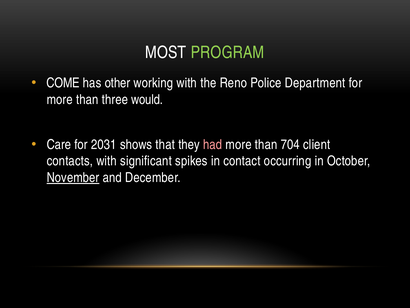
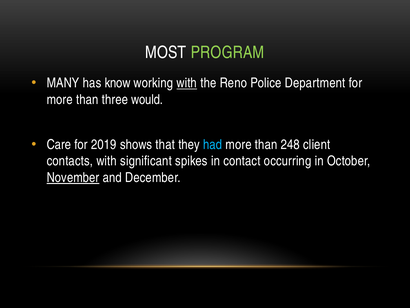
COME: COME -> MANY
other: other -> know
with at (187, 83) underline: none -> present
2031: 2031 -> 2019
had colour: pink -> light blue
704: 704 -> 248
